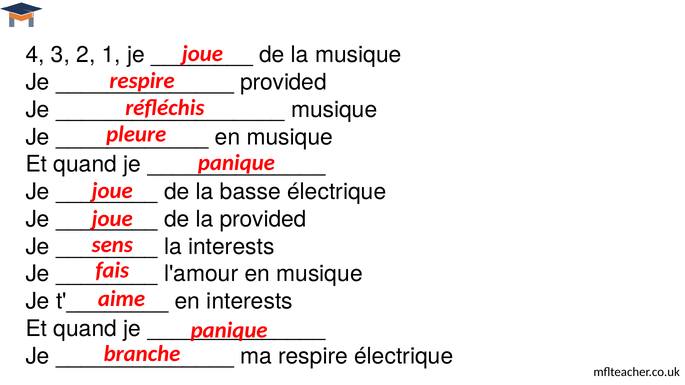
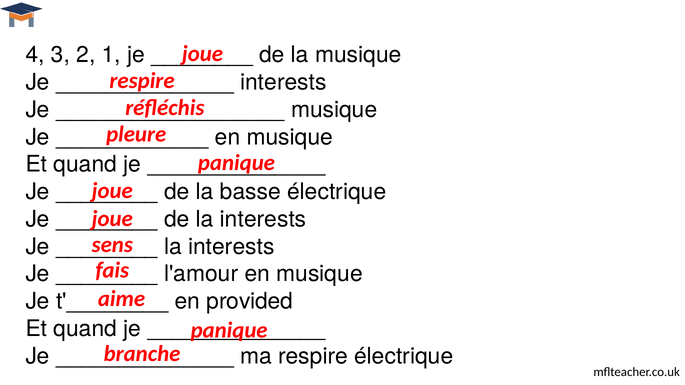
provided at (283, 82): provided -> interests
de la provided: provided -> interests
en interests: interests -> provided
